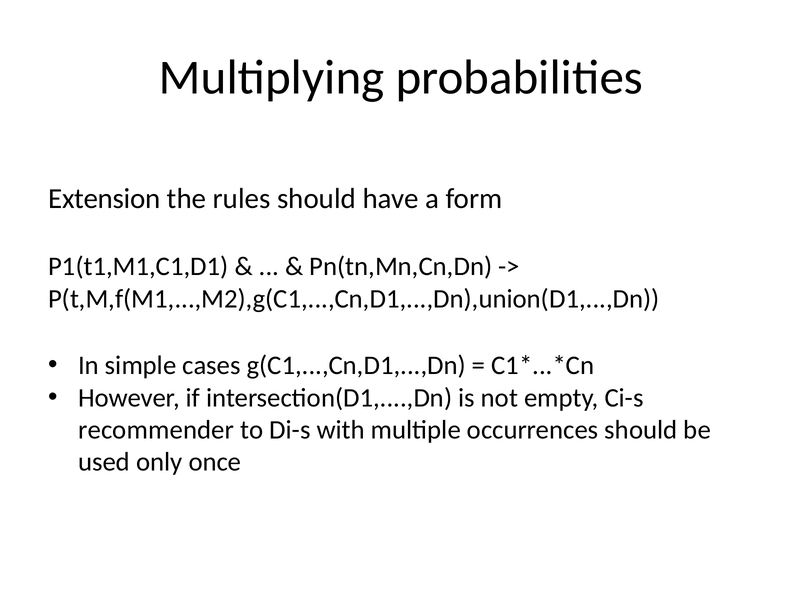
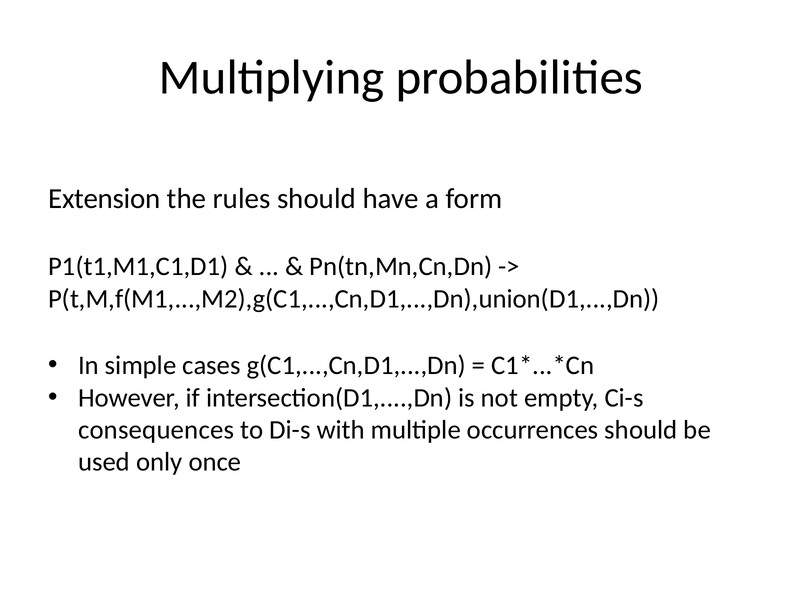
recommender: recommender -> consequences
